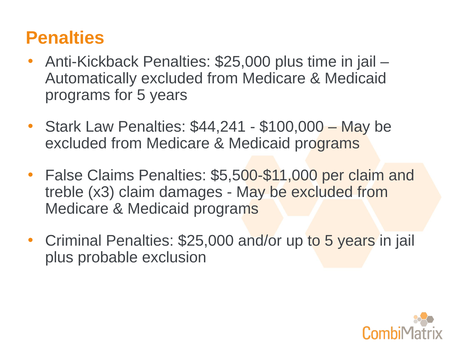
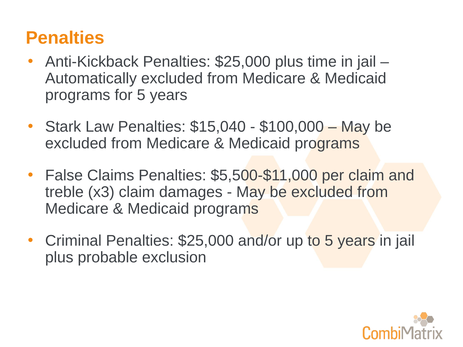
$44,241: $44,241 -> $15,040
